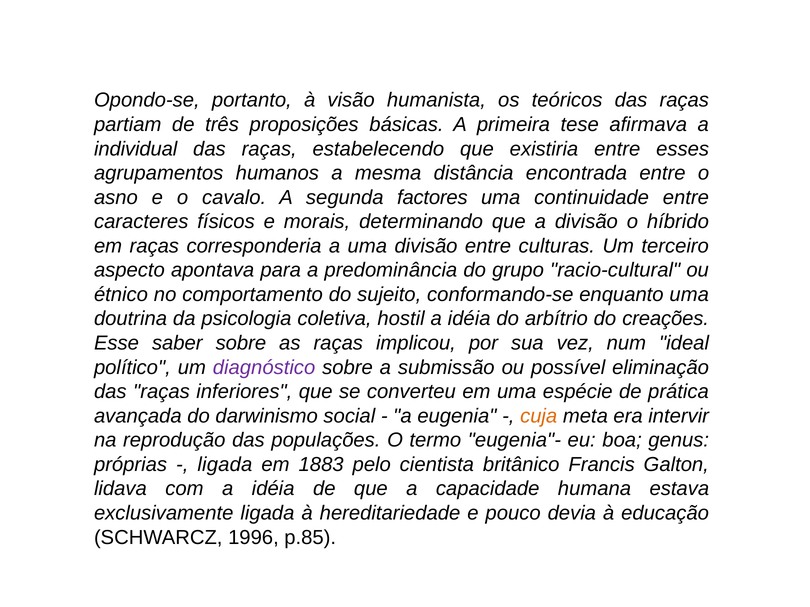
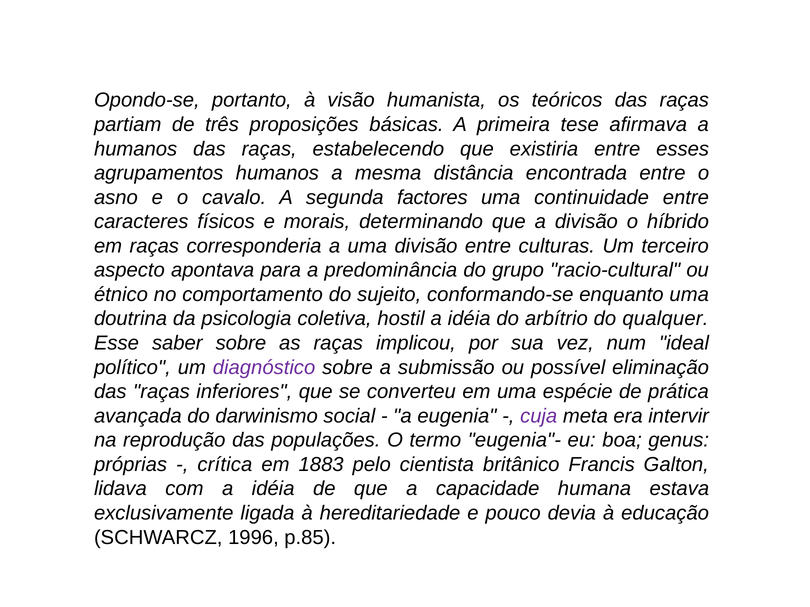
individual at (136, 149): individual -> humanos
creações: creações -> qualquer
cuja colour: orange -> purple
ligada at (225, 465): ligada -> crítica
